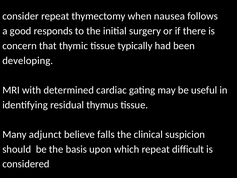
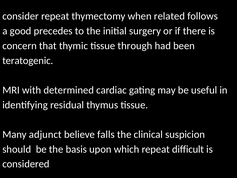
nausea: nausea -> related
responds: responds -> precedes
typically: typically -> through
developing: developing -> teratogenic
